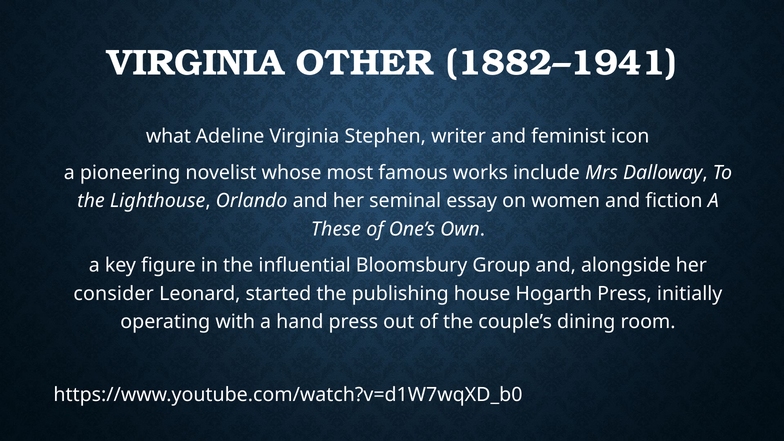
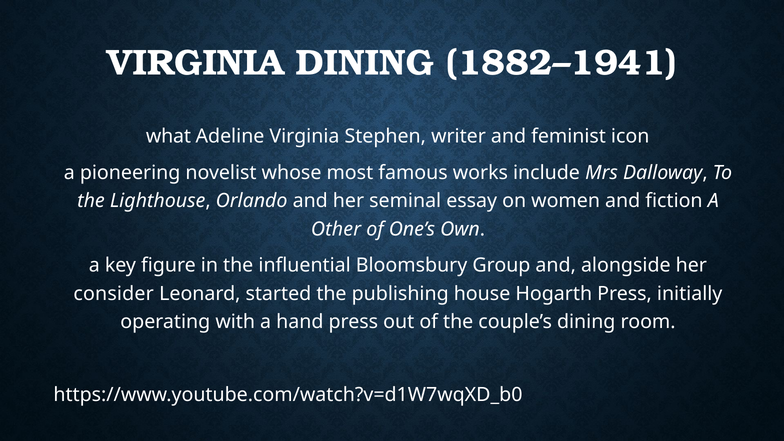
VIRGINIA OTHER: OTHER -> DINING
These: These -> Other
